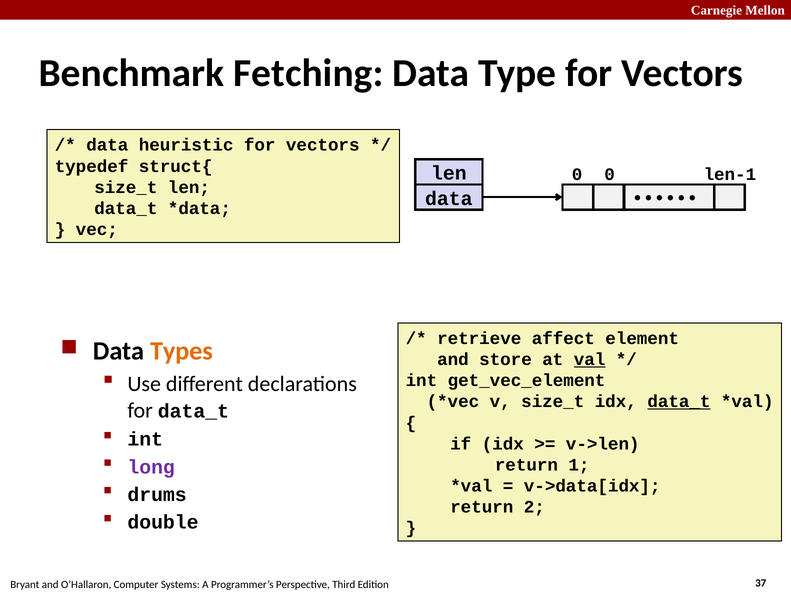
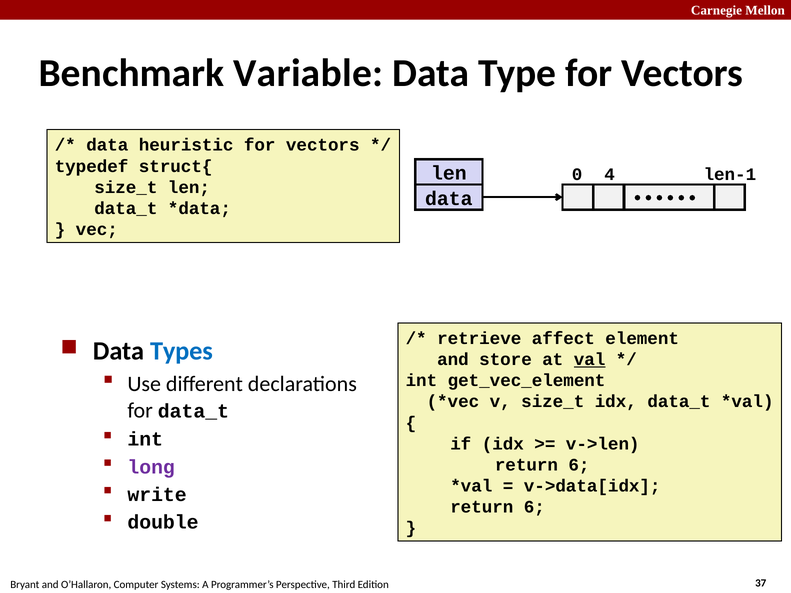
Fetching: Fetching -> Variable
0 0: 0 -> 4
Types colour: orange -> blue
data_t at (679, 402) underline: present -> none
1 at (579, 465): 1 -> 6
drums: drums -> write
2 at (534, 507): 2 -> 6
